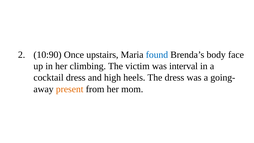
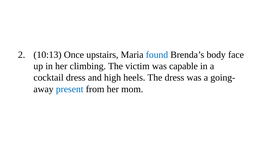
10:90: 10:90 -> 10:13
interval: interval -> capable
present colour: orange -> blue
